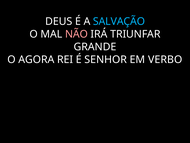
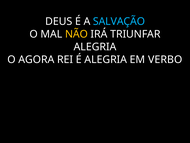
NÃO colour: pink -> yellow
GRANDE at (95, 47): GRANDE -> ALEGRIA
É SENHOR: SENHOR -> ALEGRIA
